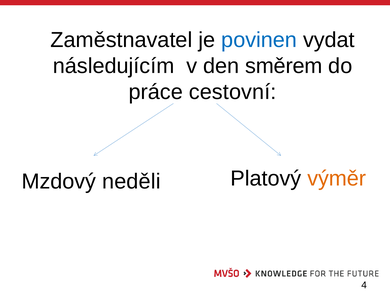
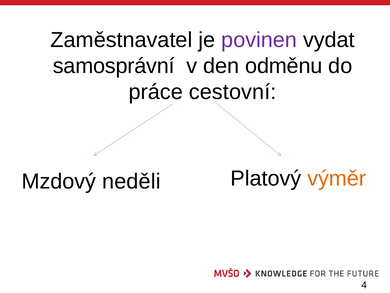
povinen colour: blue -> purple
následujícím: následujícím -> samosprávní
směrem: směrem -> odměnu
